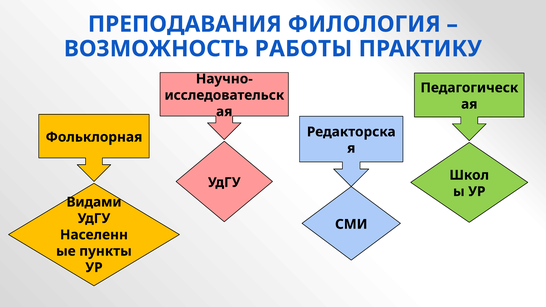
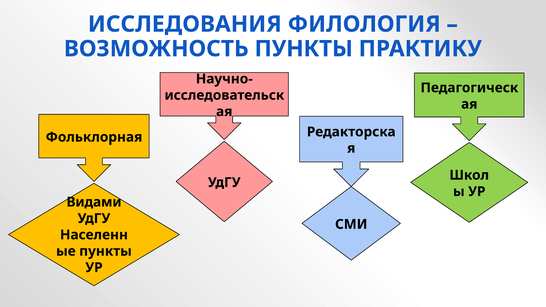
ПРЕПОДАВАНИЯ: ПРЕПОДАВАНИЯ -> ИССЛЕДОВАНИЯ
ВОЗМОЖНОСТЬ РАБОТЫ: РАБОТЫ -> ПУНКТЫ
